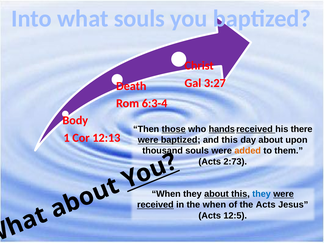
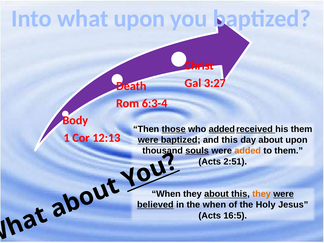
what souls: souls -> upon
who hands: hands -> added
his there: there -> them
souls at (197, 151) underline: none -> present
2:73: 2:73 -> 2:51
they at (262, 194) colour: blue -> orange
received at (155, 205): received -> believed
the Acts: Acts -> Holy
12:5: 12:5 -> 16:5
